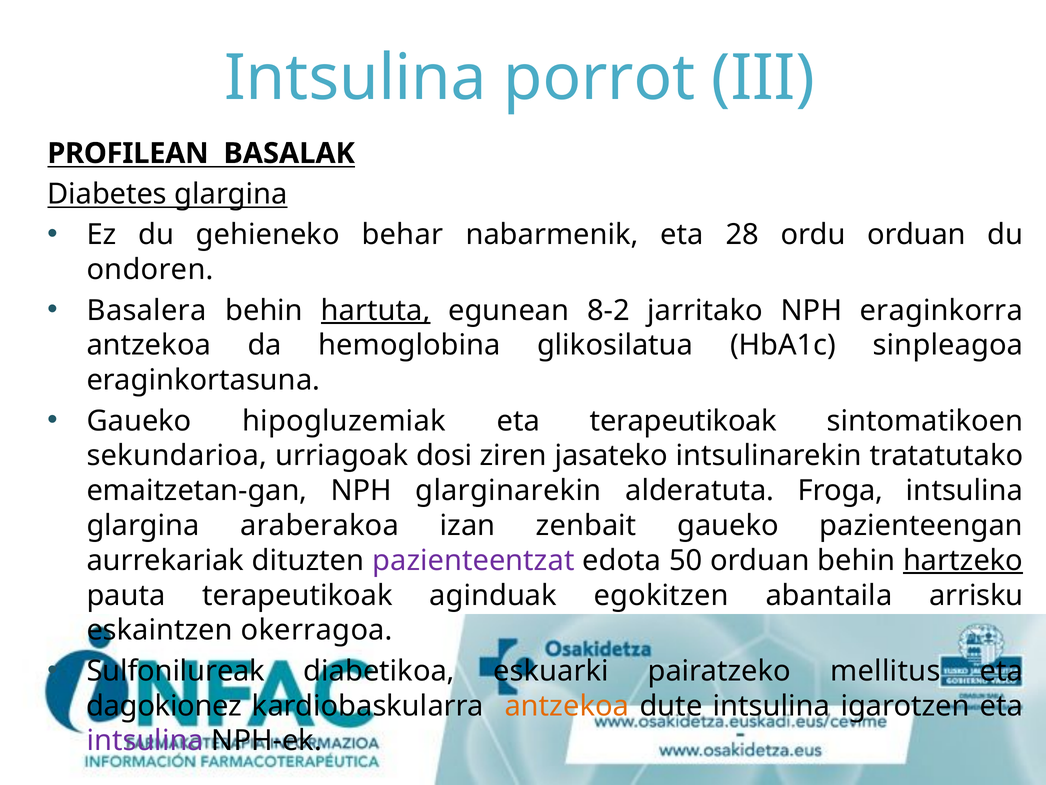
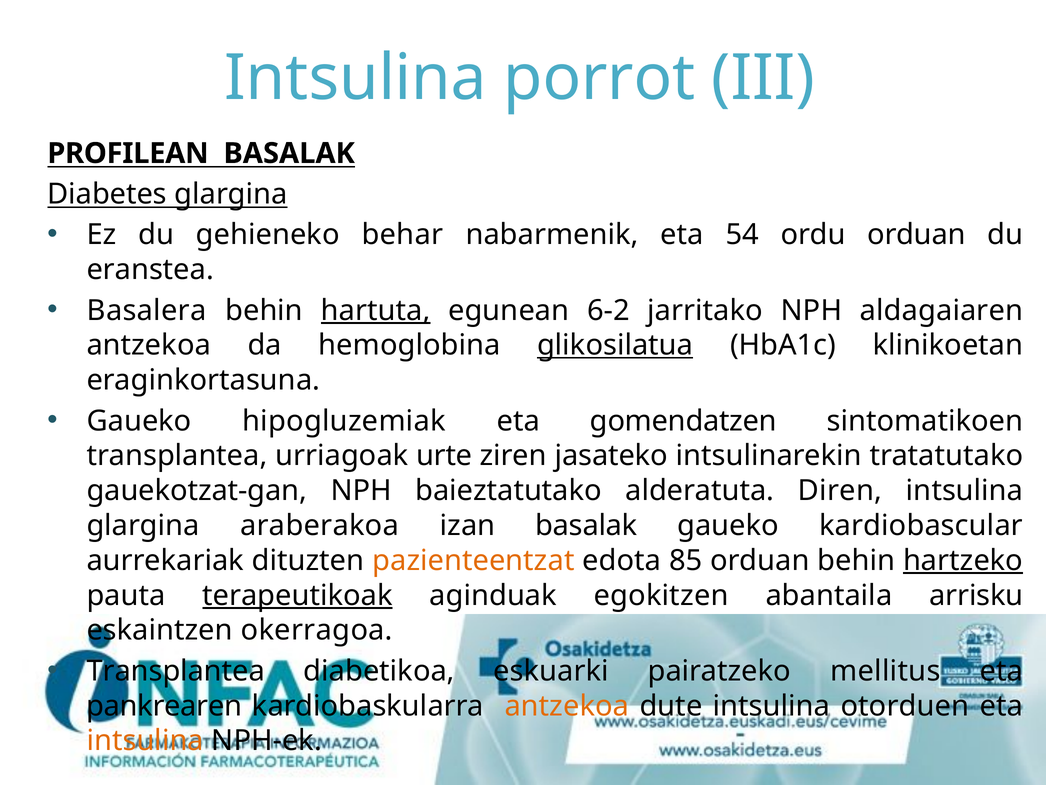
28: 28 -> 54
ondoren: ondoren -> eranstea
8-2: 8-2 -> 6-2
eraginkorra: eraginkorra -> aldagaiaren
glikosilatua underline: none -> present
sinpleagoa: sinpleagoa -> klinikoetan
eta terapeutikoak: terapeutikoak -> gomendatzen
sekundarioa at (177, 456): sekundarioa -> transplantea
dosi: dosi -> urte
emaitzetan-gan: emaitzetan-gan -> gauekotzat-gan
glarginarekin: glarginarekin -> baieztatutako
Froga: Froga -> Diren
izan zenbait: zenbait -> basalak
pazienteengan: pazienteengan -> kardiobascular
pazienteentzat colour: purple -> orange
50: 50 -> 85
terapeutikoak at (297, 595) underline: none -> present
Sulfonilureak at (176, 671): Sulfonilureak -> Transplantea
dagokionez: dagokionez -> pankrearen
igarotzen: igarotzen -> otorduen
intsulina at (145, 740) colour: purple -> orange
